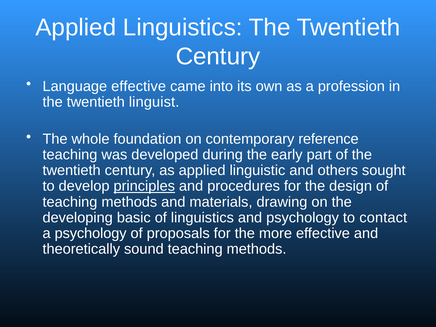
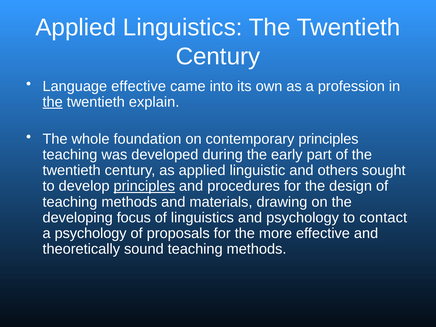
the at (53, 102) underline: none -> present
linguist: linguist -> explain
contemporary reference: reference -> principles
basic: basic -> focus
